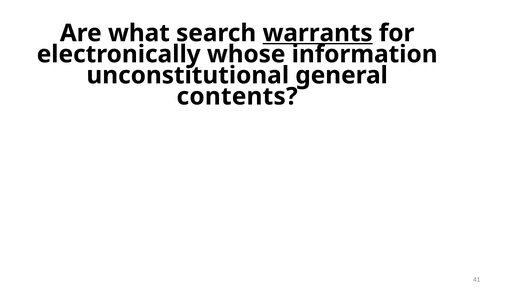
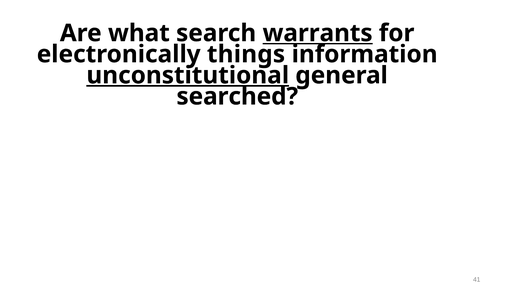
whose: whose -> things
unconstitutional underline: none -> present
contents: contents -> searched
